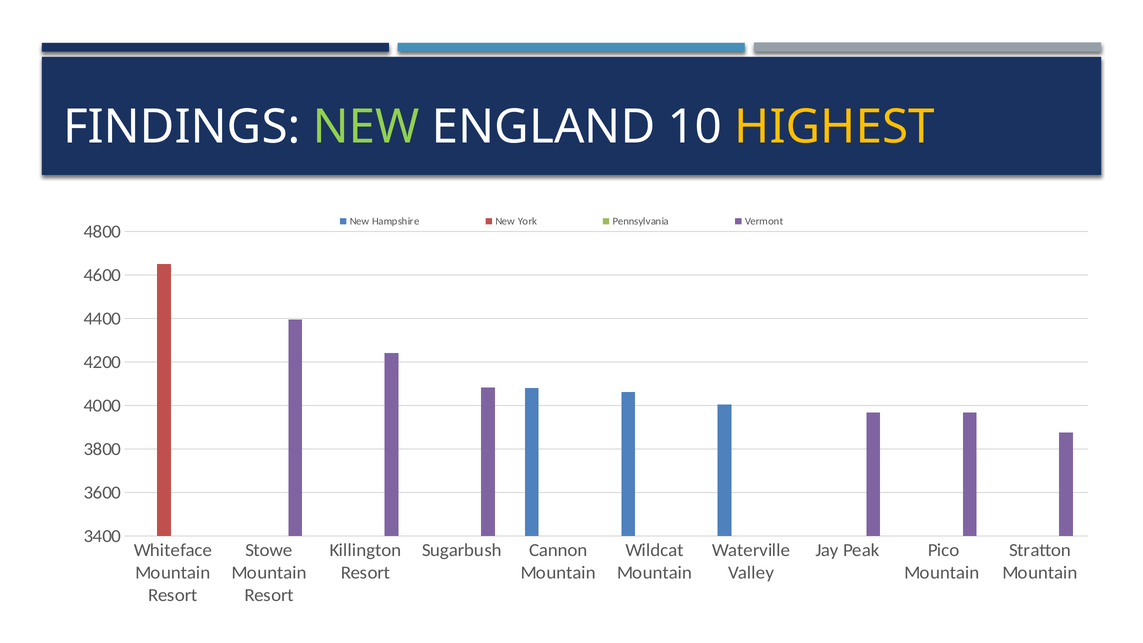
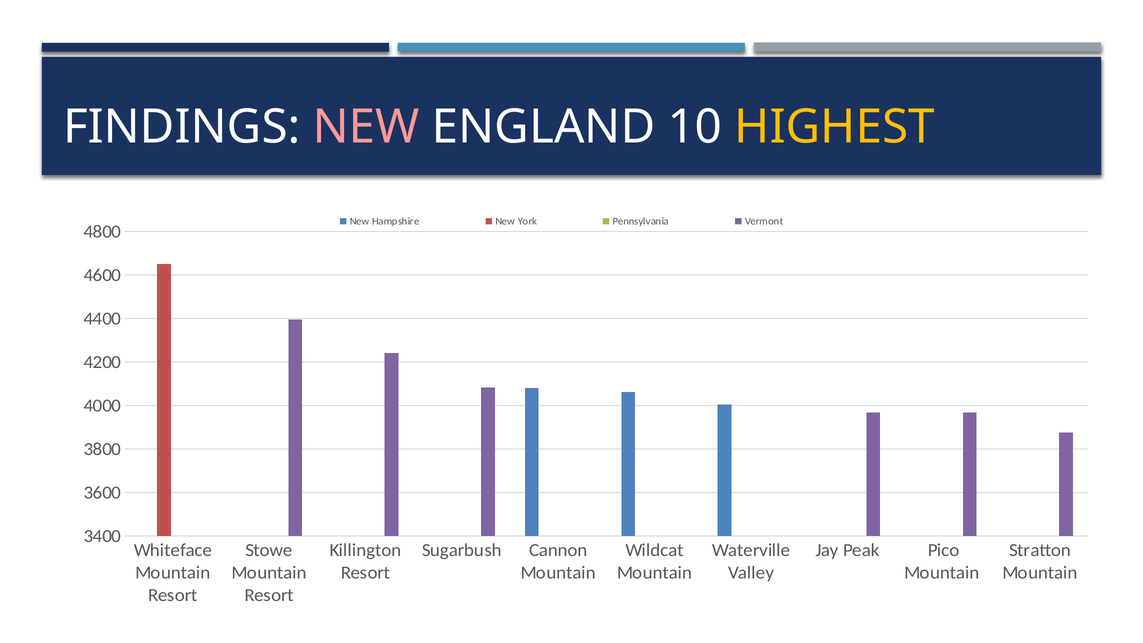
NEW at (366, 127) colour: light green -> pink
